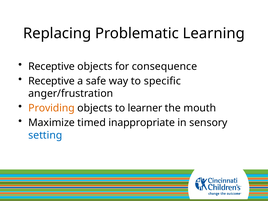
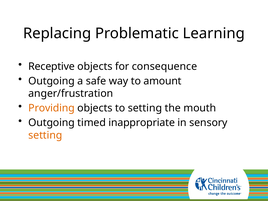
Receptive at (52, 81): Receptive -> Outgoing
specific: specific -> amount
to learner: learner -> setting
Maximize at (52, 123): Maximize -> Outgoing
setting at (45, 135) colour: blue -> orange
